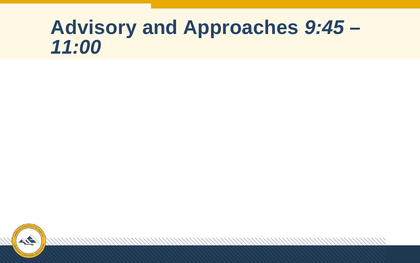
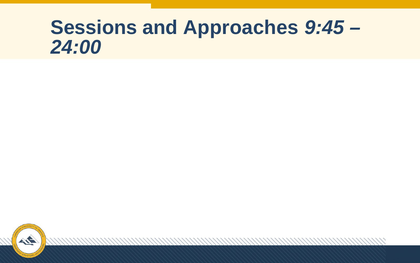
Advisory: Advisory -> Sessions
11:00: 11:00 -> 24:00
